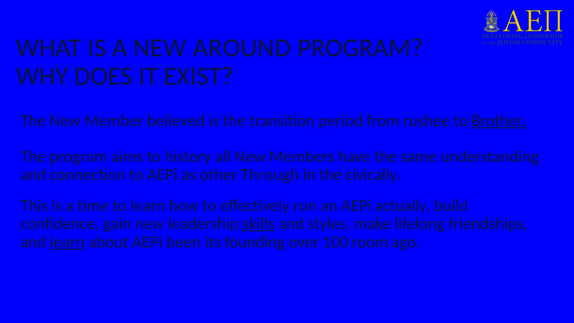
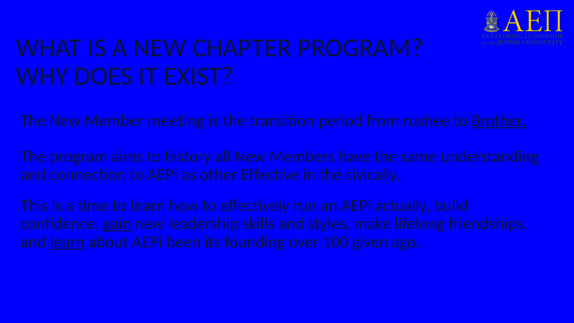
AROUND: AROUND -> CHAPTER
believed: believed -> meeting
Through: Through -> Effective
gain underline: none -> present
skills underline: present -> none
room: room -> given
